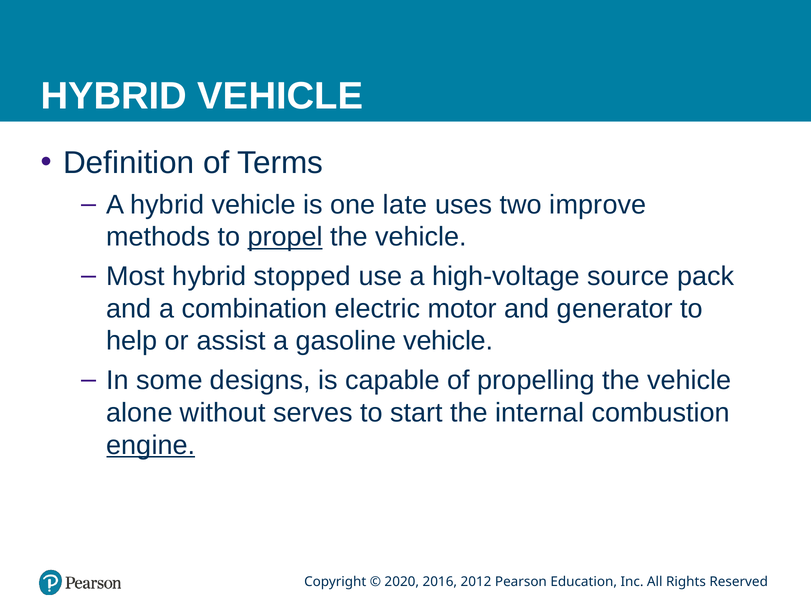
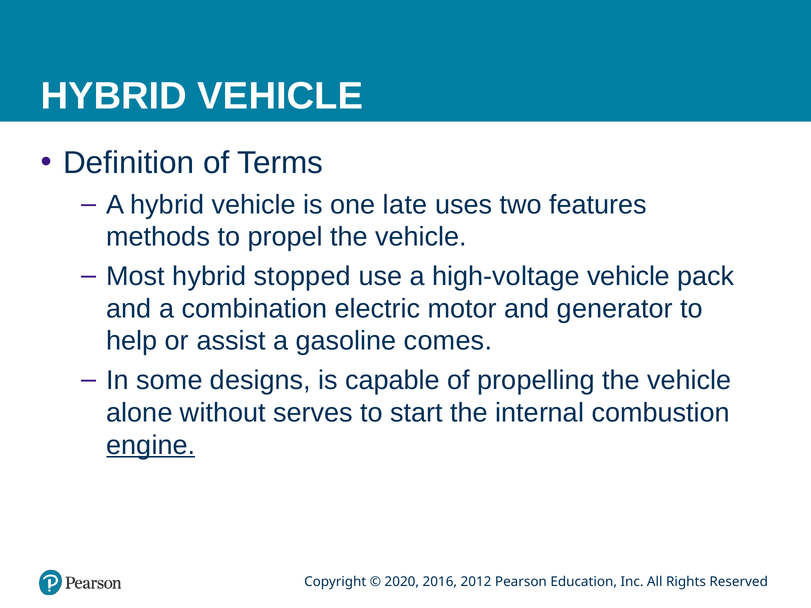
improve: improve -> features
propel underline: present -> none
high-voltage source: source -> vehicle
gasoline vehicle: vehicle -> comes
